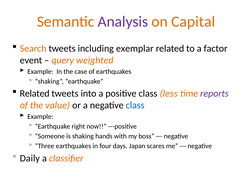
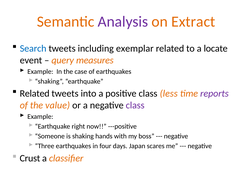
Capital: Capital -> Extract
Search colour: orange -> blue
factor: factor -> locate
weighted: weighted -> measures
class at (135, 105) colour: blue -> purple
Daily: Daily -> Crust
